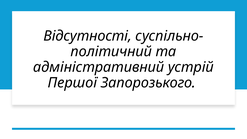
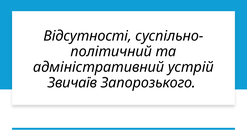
Першої: Першої -> Звичаїв
